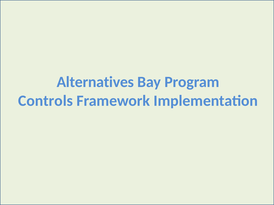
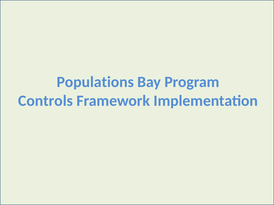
Alternatives: Alternatives -> Populations
